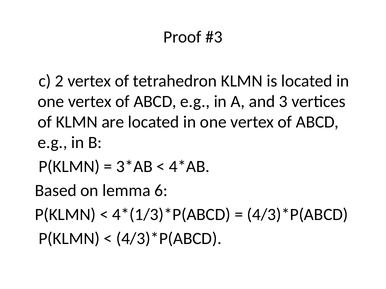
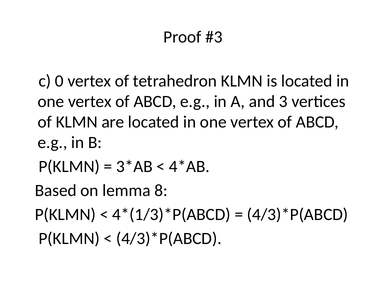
2: 2 -> 0
6: 6 -> 8
